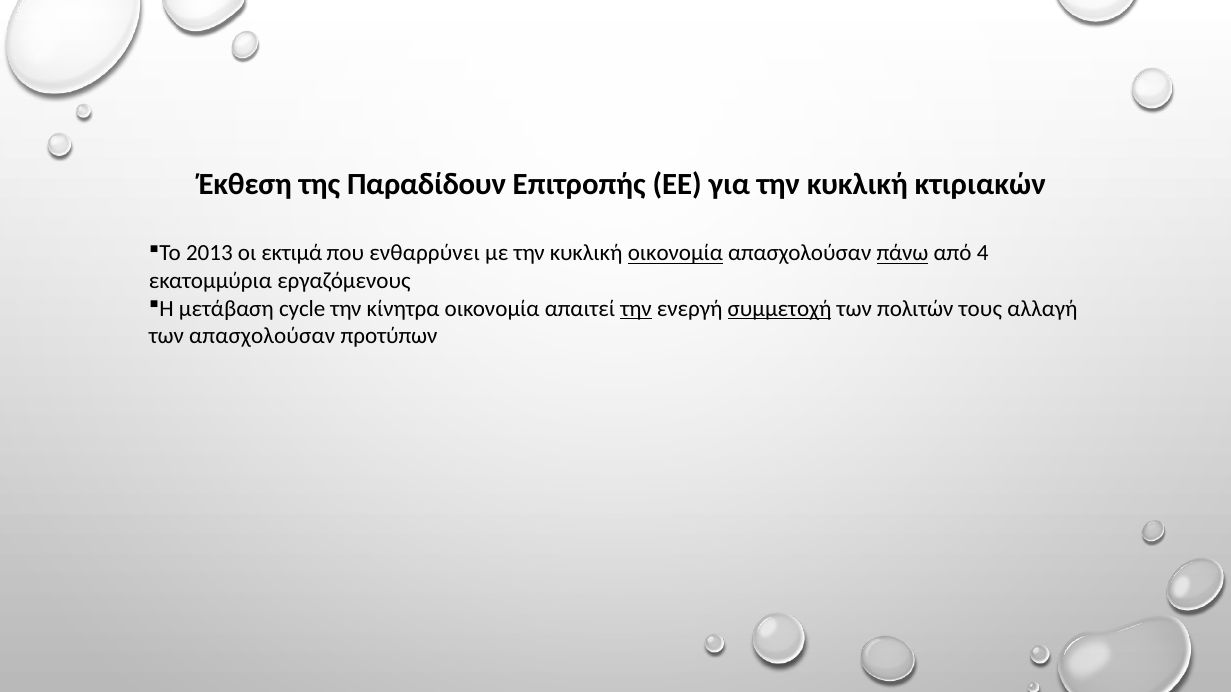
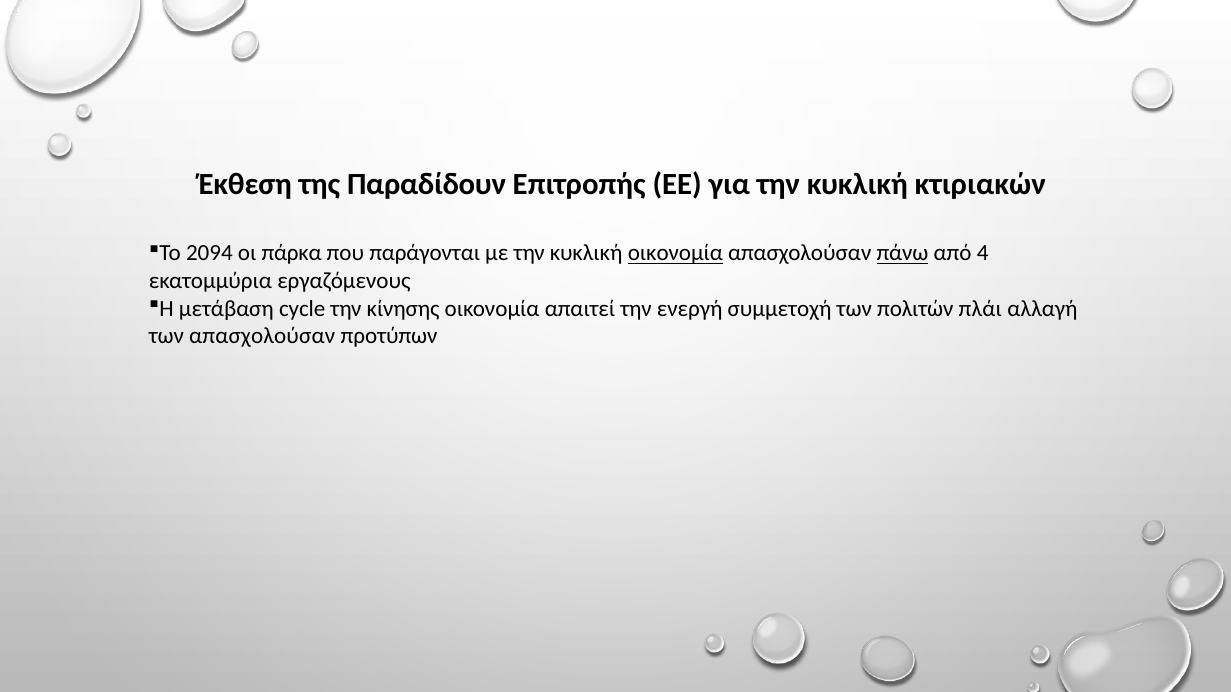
2013: 2013 -> 2094
εκτιμά: εκτιμά -> πάρκα
ενθαρρύνει: ενθαρρύνει -> παράγονται
κίνητρα: κίνητρα -> κίνησης
την at (636, 309) underline: present -> none
συμμετοχή underline: present -> none
τους: τους -> πλάι
